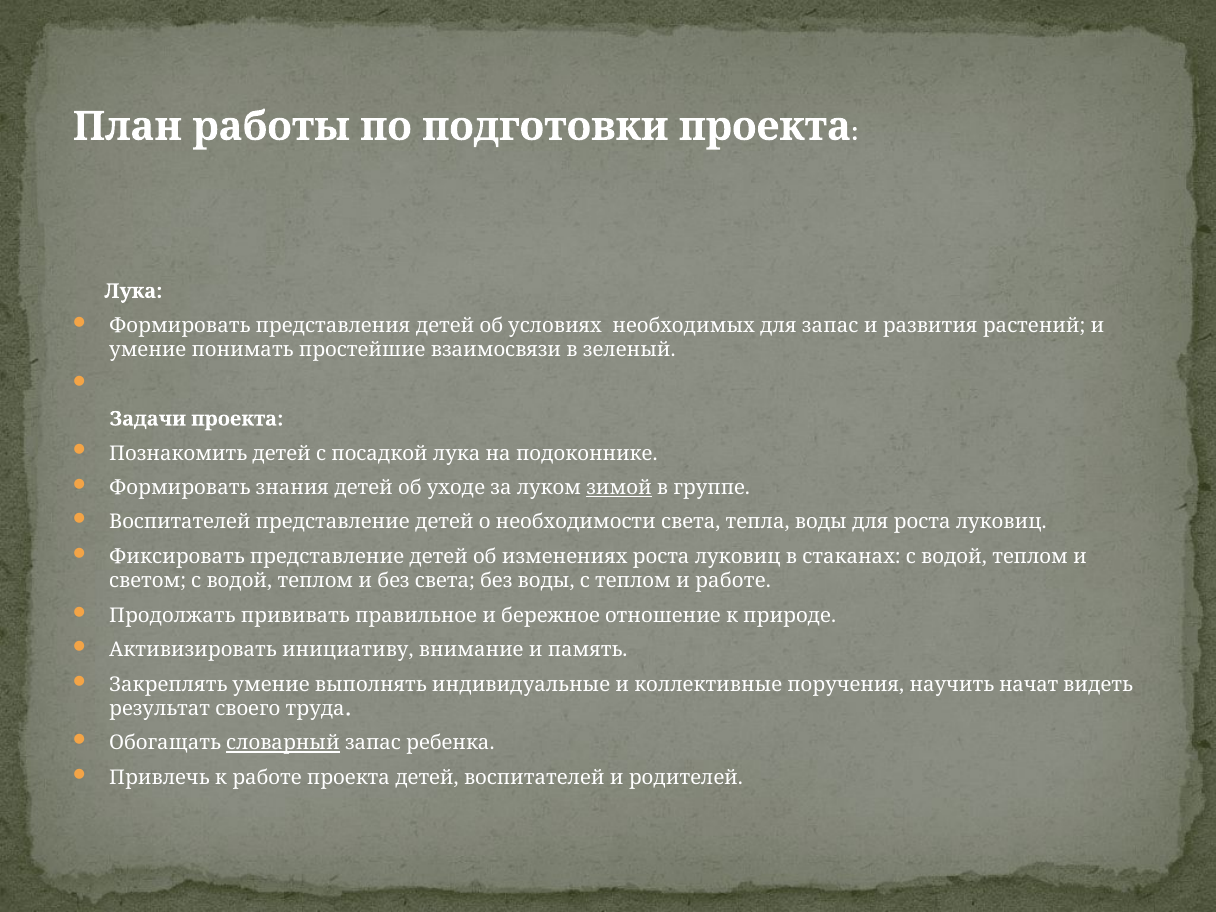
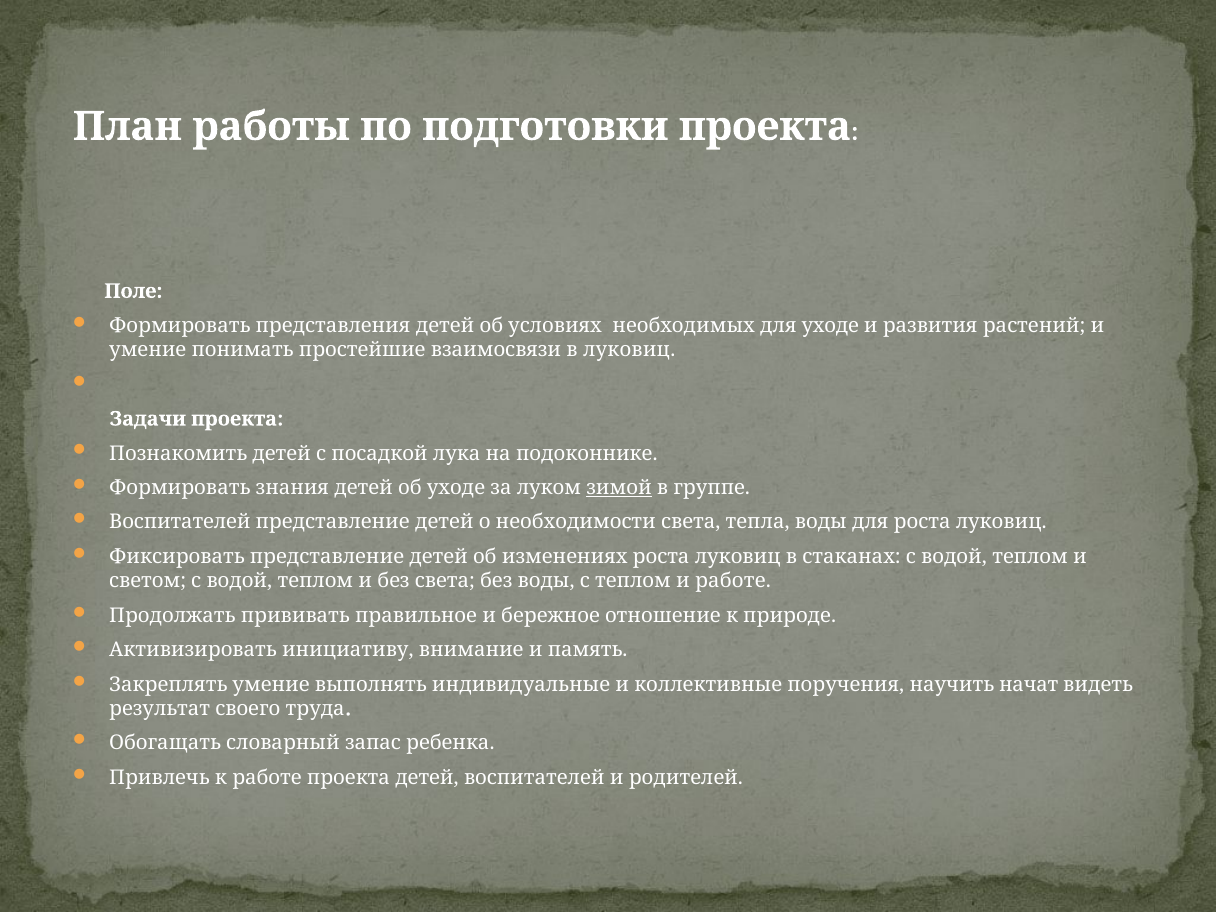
Лука at (133, 291): Лука -> Поле
для запас: запас -> уходе
в зеленый: зеленый -> луковиц
словарный underline: present -> none
